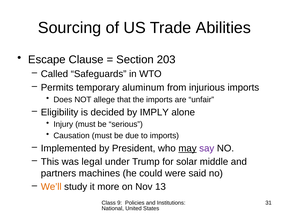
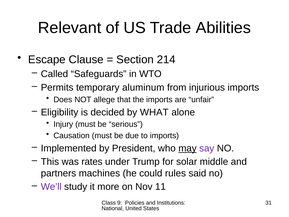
Sourcing: Sourcing -> Relevant
203: 203 -> 214
IMPLY: IMPLY -> WHAT
legal: legal -> rates
were: were -> rules
We’ll colour: orange -> purple
13: 13 -> 11
